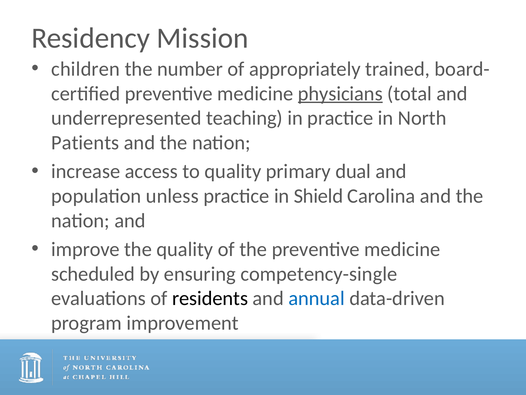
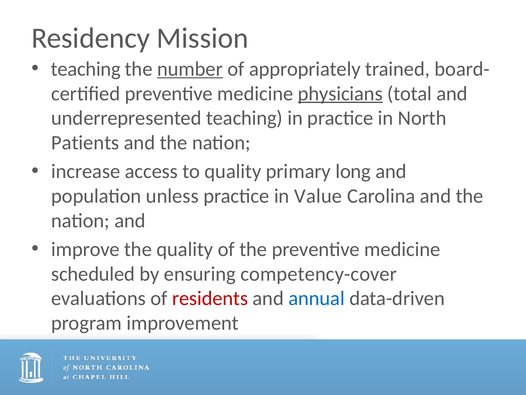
children at (86, 69): children -> teaching
number underline: none -> present
dual: dual -> long
Shield: Shield -> Value
competency-single: competency-single -> competency-cover
residents colour: black -> red
